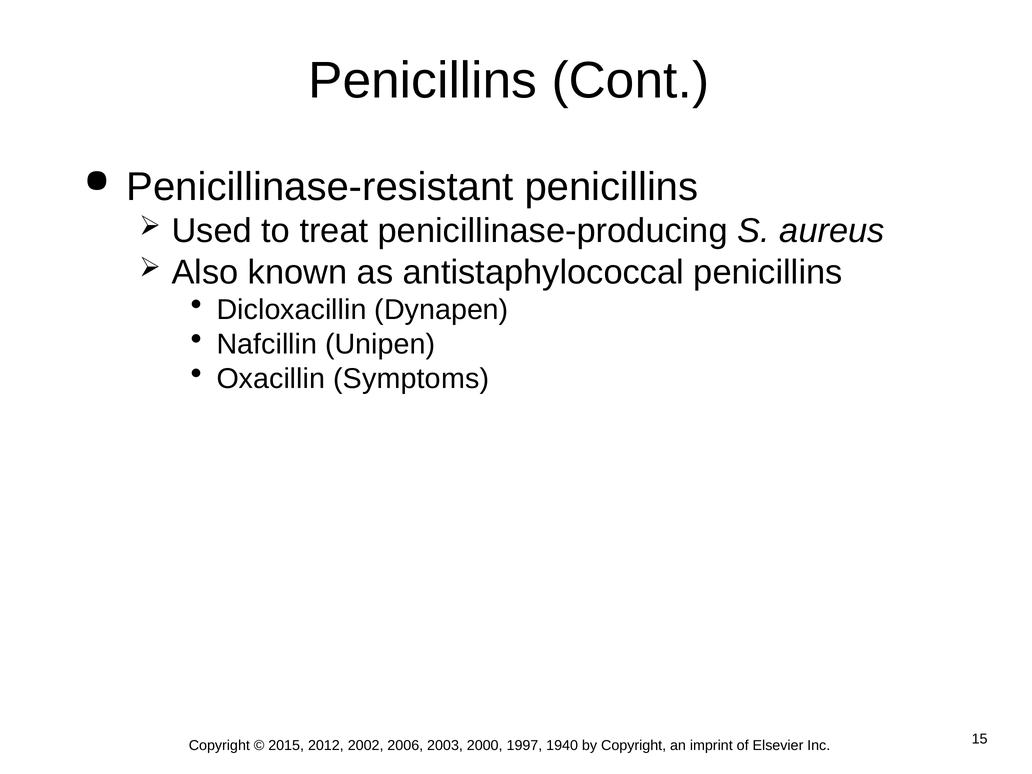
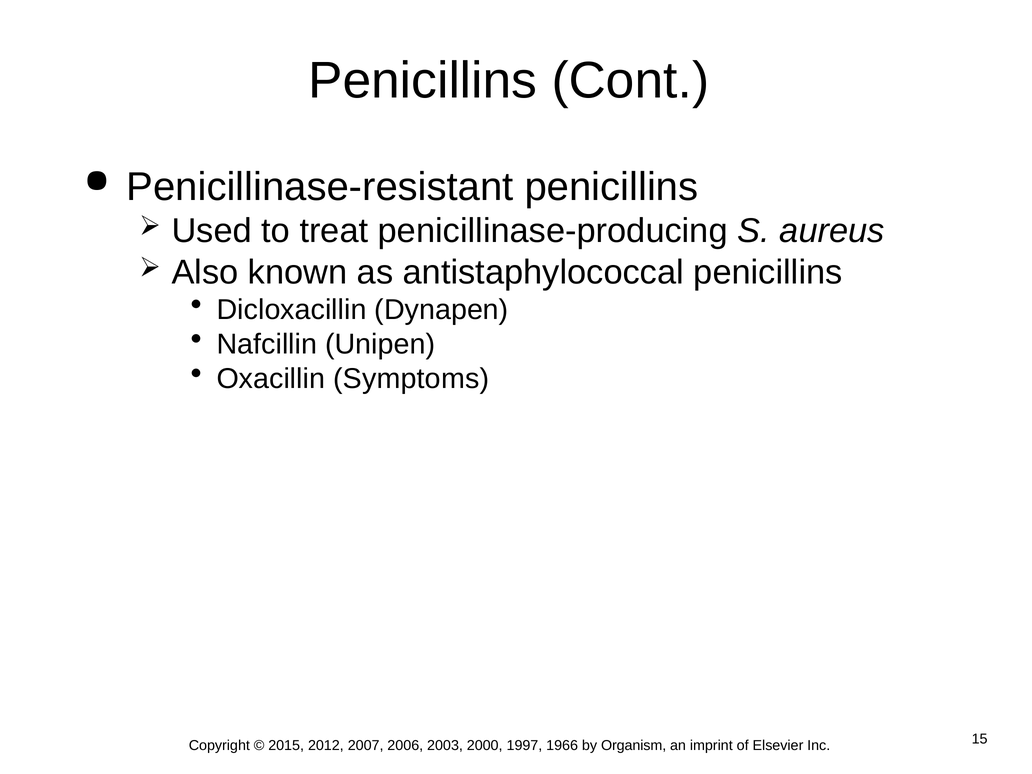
2002: 2002 -> 2007
1940: 1940 -> 1966
by Copyright: Copyright -> Organism
